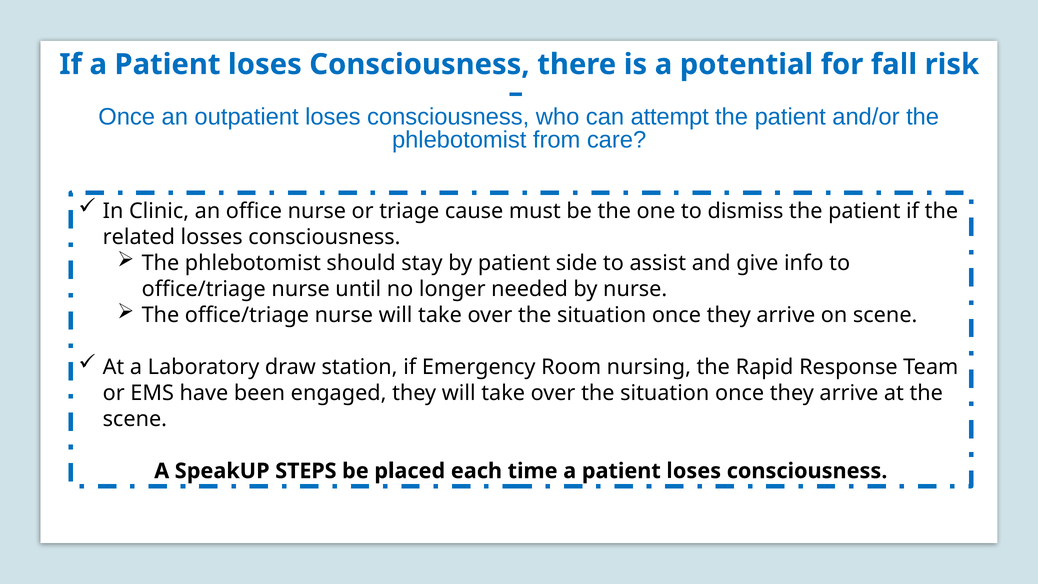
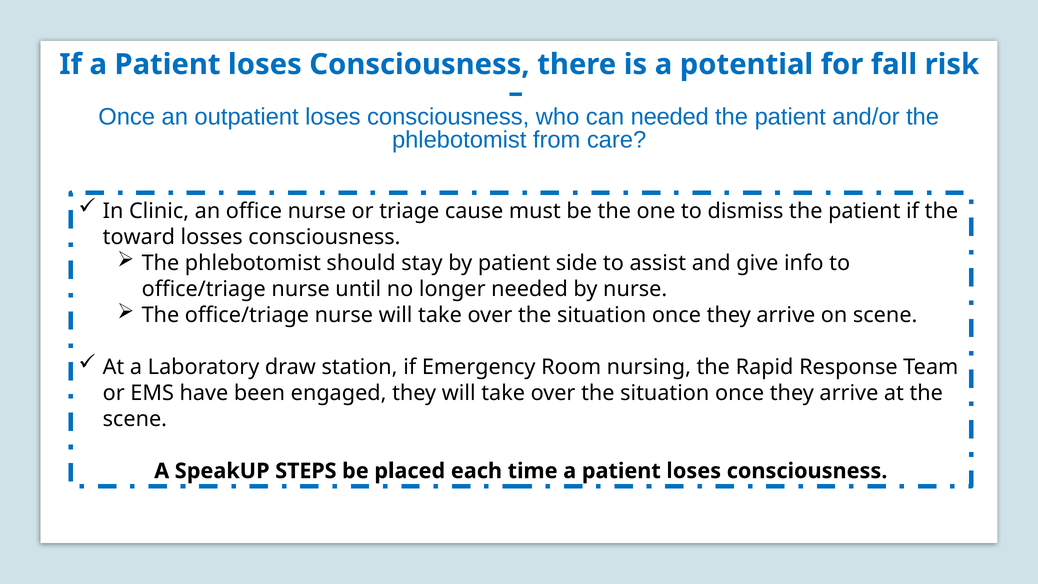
can attempt: attempt -> needed
related: related -> toward
